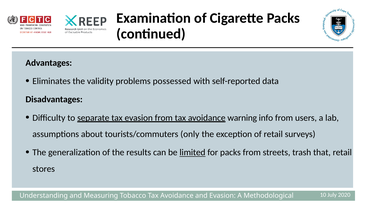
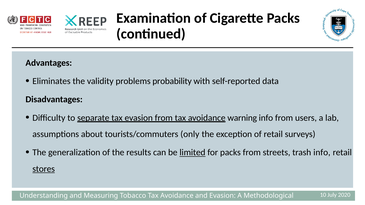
possessed: possessed -> probability
trash that: that -> info
stores underline: none -> present
